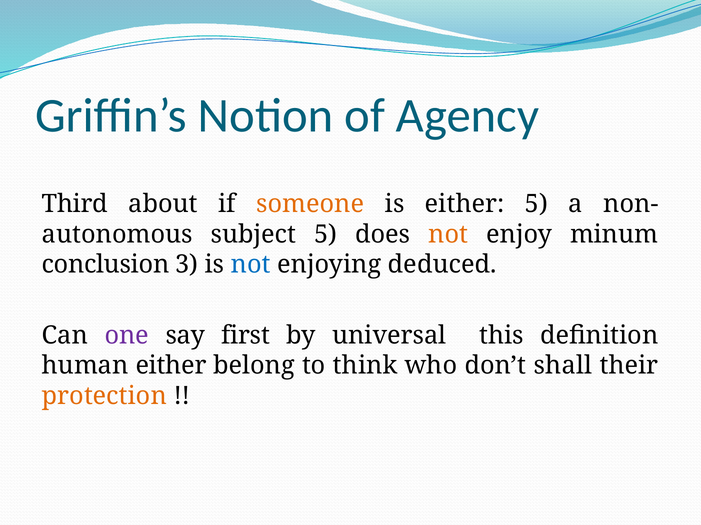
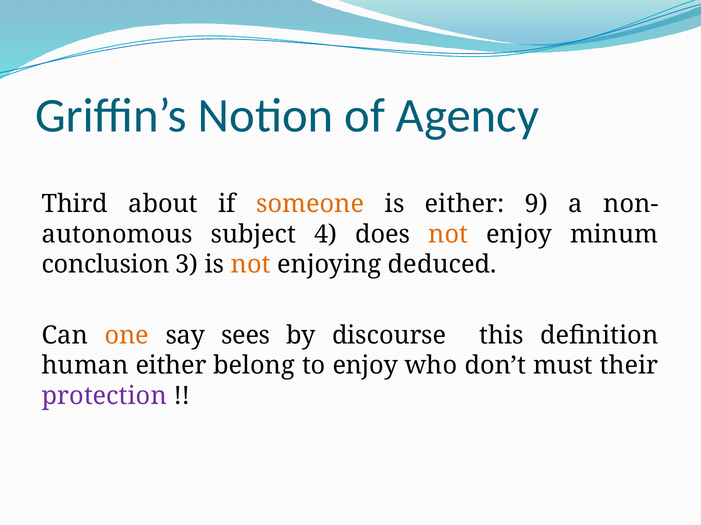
either 5: 5 -> 9
subject 5: 5 -> 4
not at (251, 265) colour: blue -> orange
one colour: purple -> orange
first: first -> sees
universal: universal -> discourse
to think: think -> enjoy
shall: shall -> must
protection colour: orange -> purple
